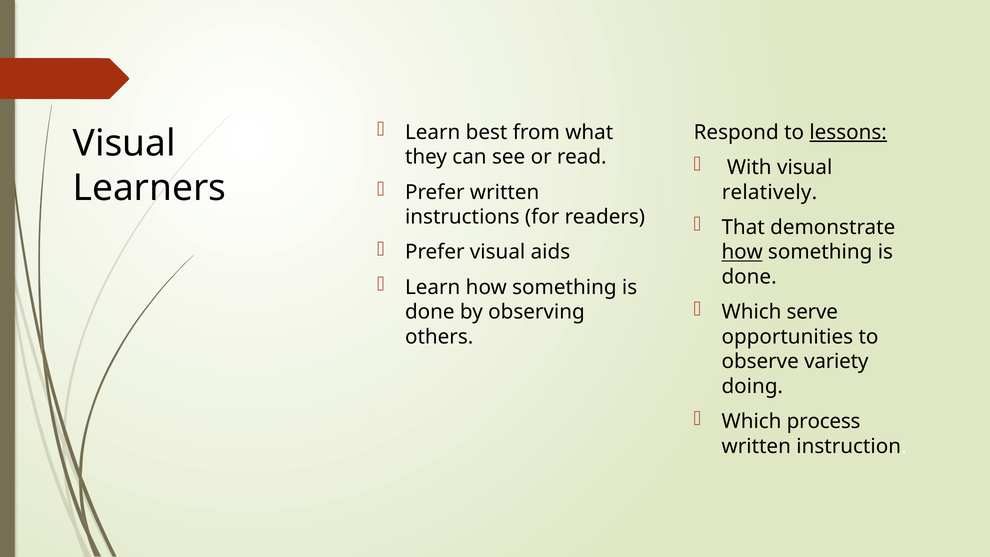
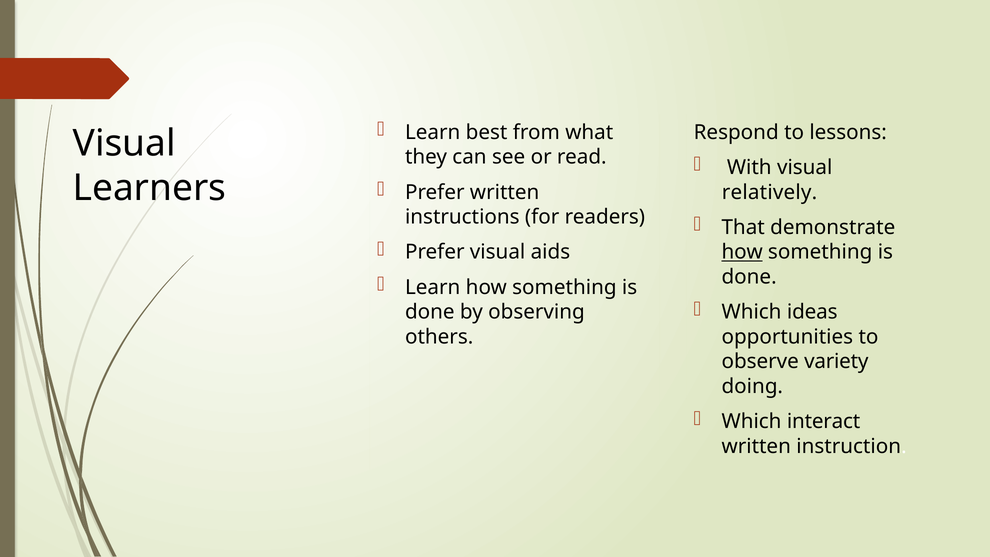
lessons underline: present -> none
serve: serve -> ideas
process: process -> interact
